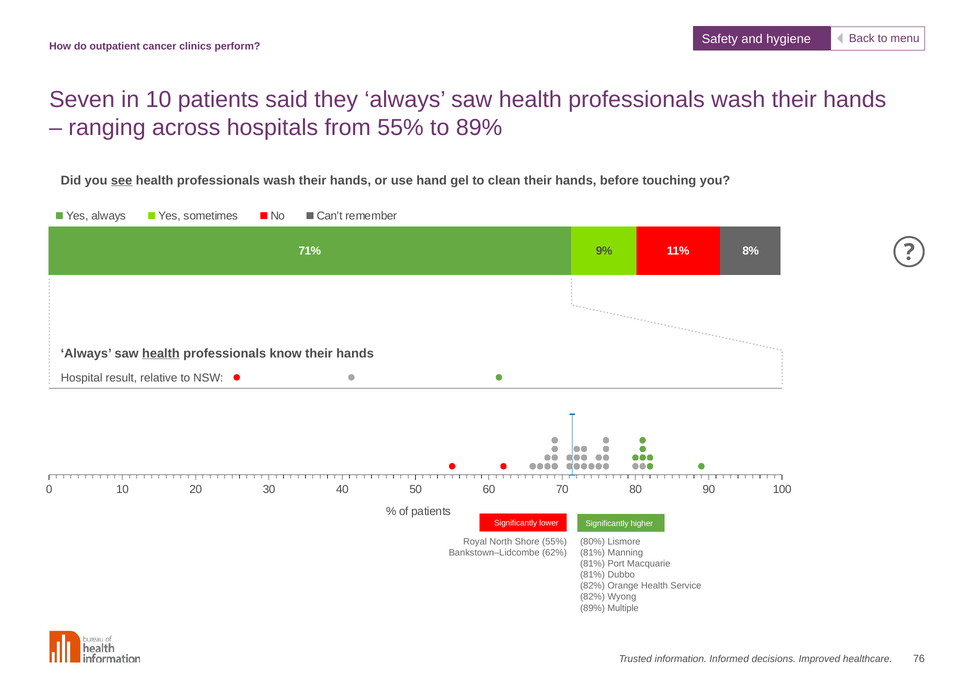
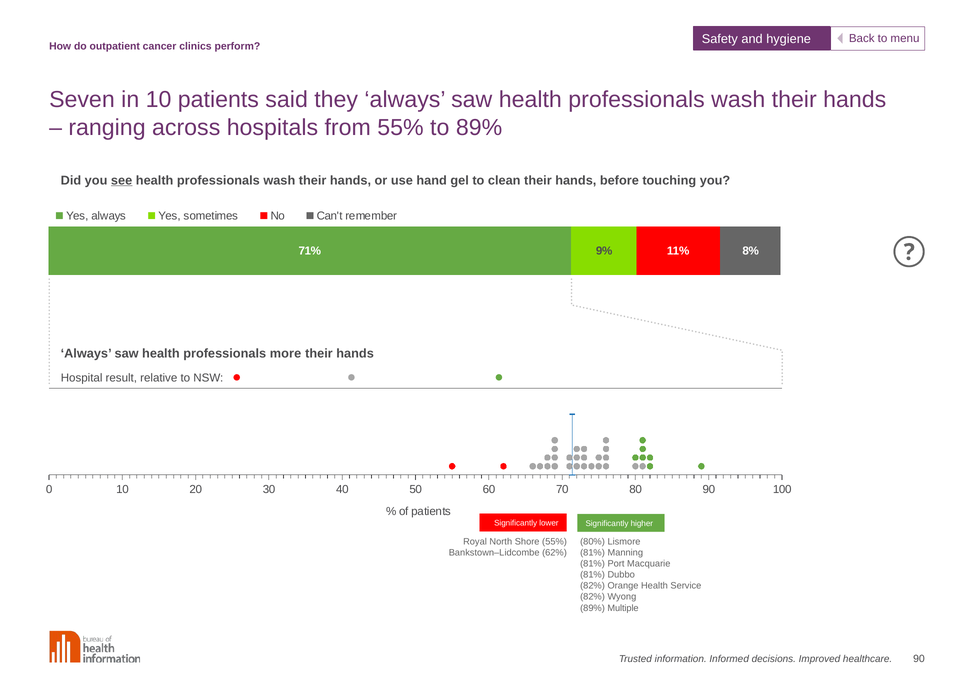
health at (161, 354) underline: present -> none
know: know -> more
76 at (919, 659): 76 -> 90
